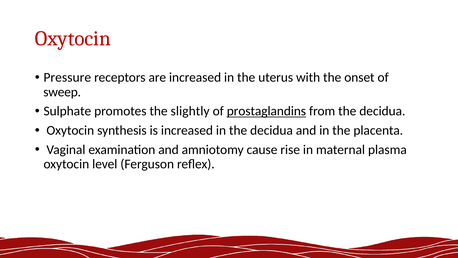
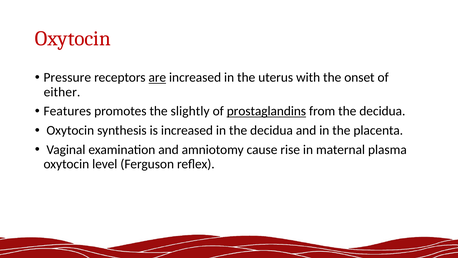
are underline: none -> present
sweep: sweep -> either
Sulphate: Sulphate -> Features
